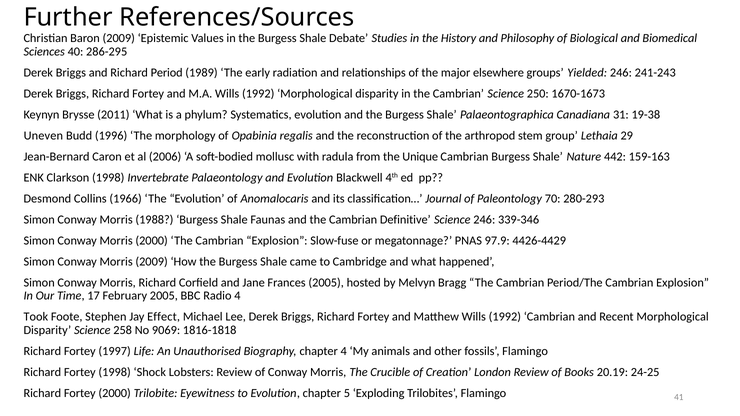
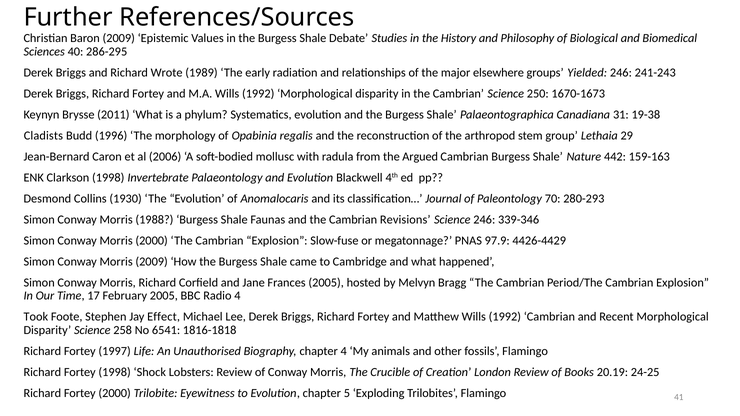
Period: Period -> Wrote
Uneven: Uneven -> Cladists
Unique: Unique -> Argued
1966: 1966 -> 1930
Definitive: Definitive -> Revisions
9069: 9069 -> 6541
